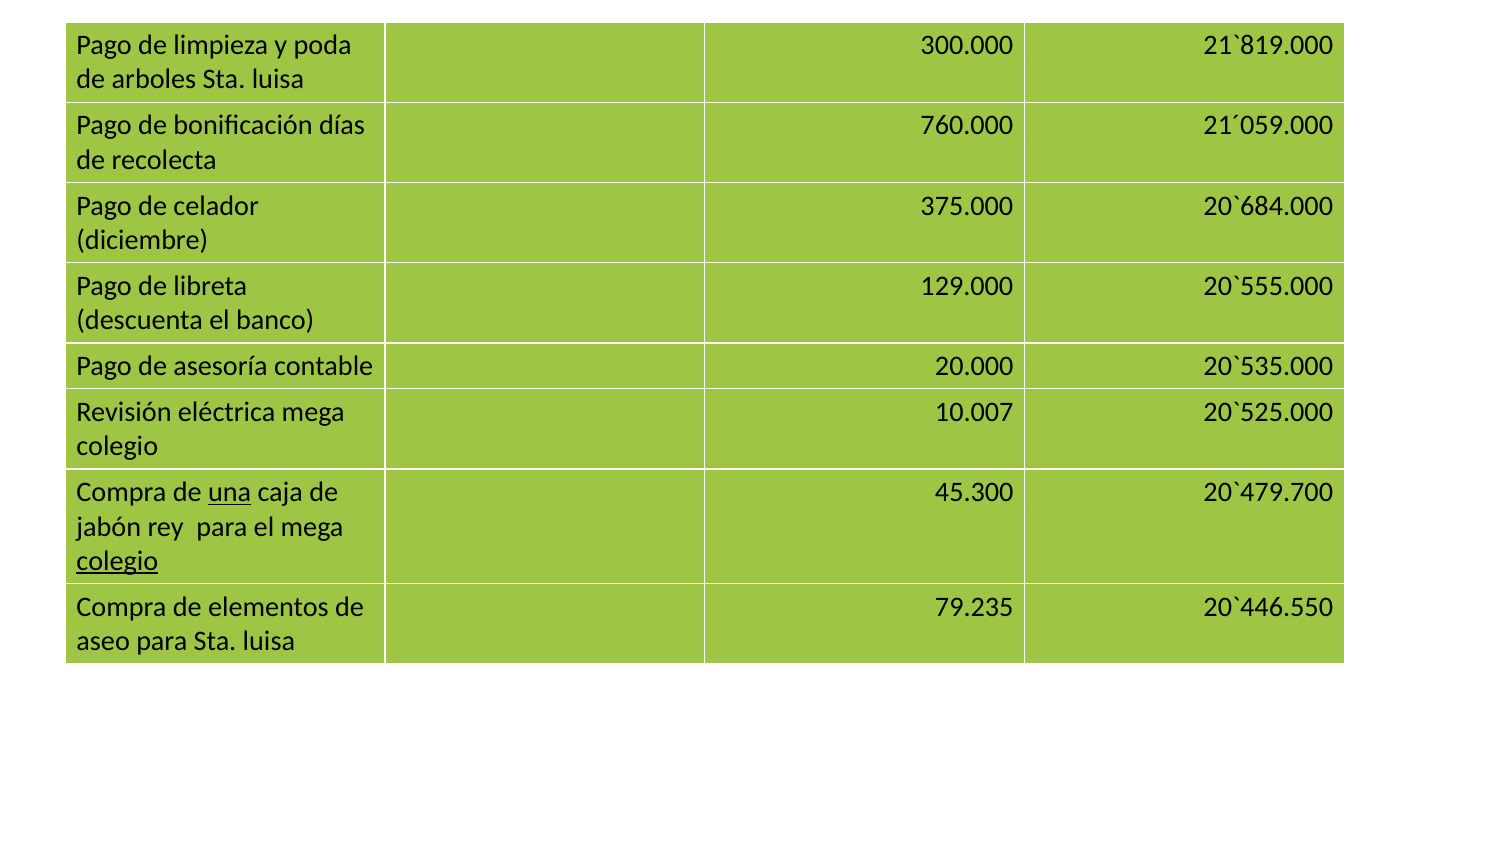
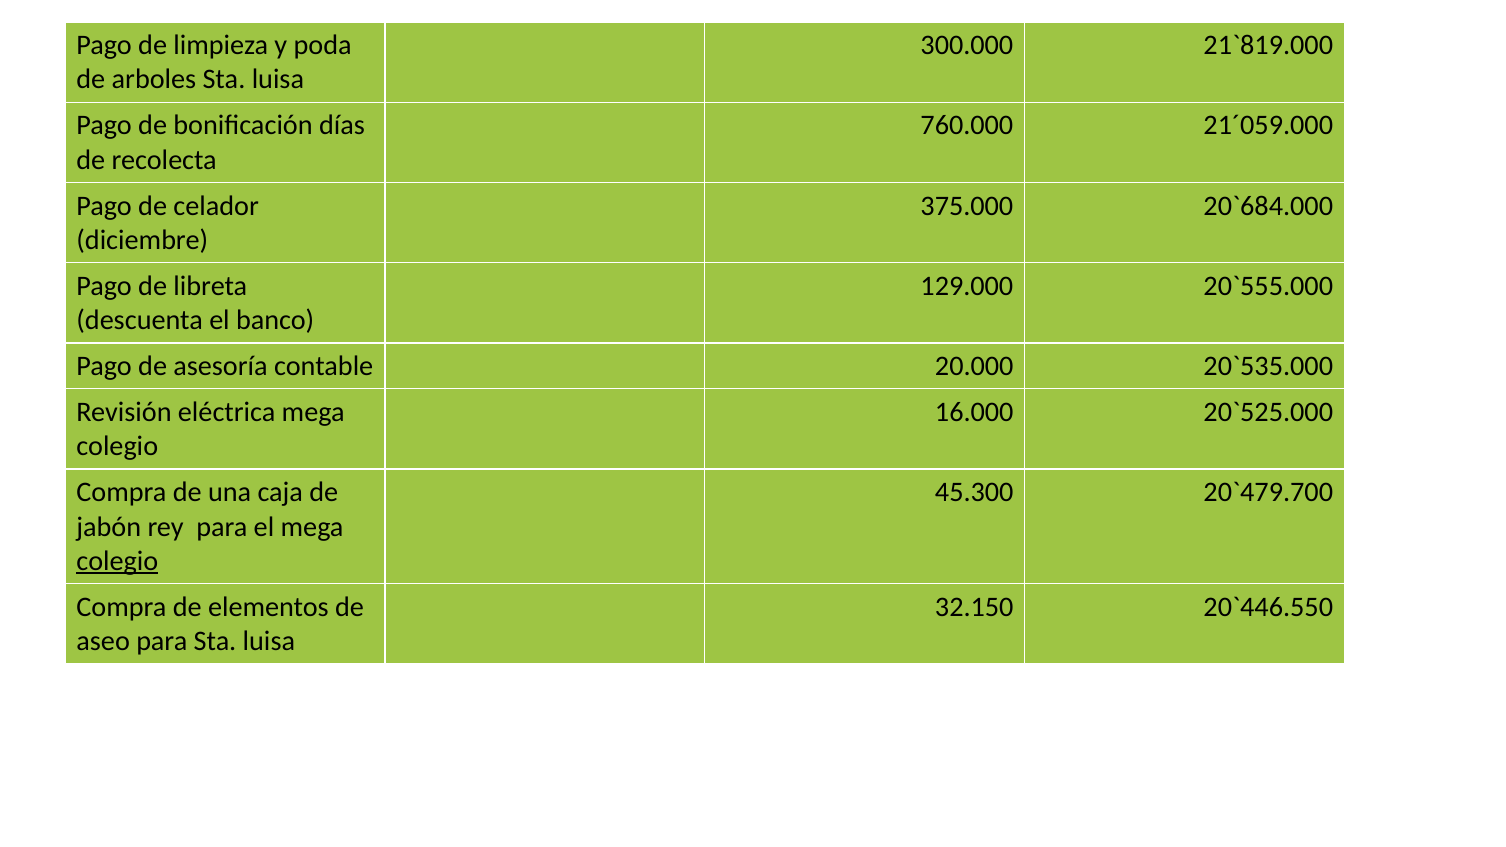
10.007: 10.007 -> 16.000
una underline: present -> none
79.235: 79.235 -> 32.150
